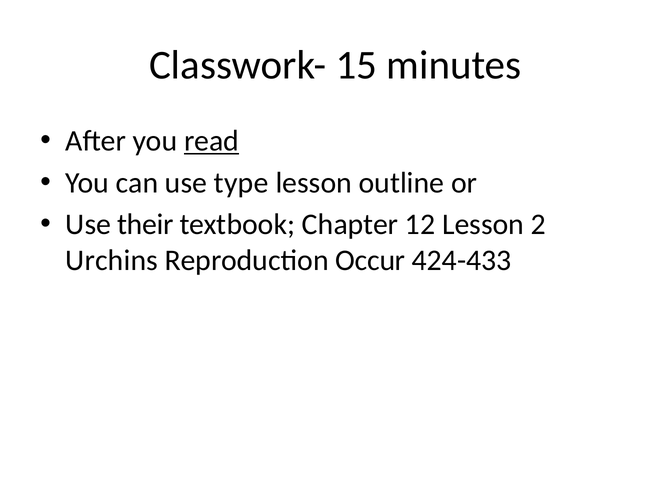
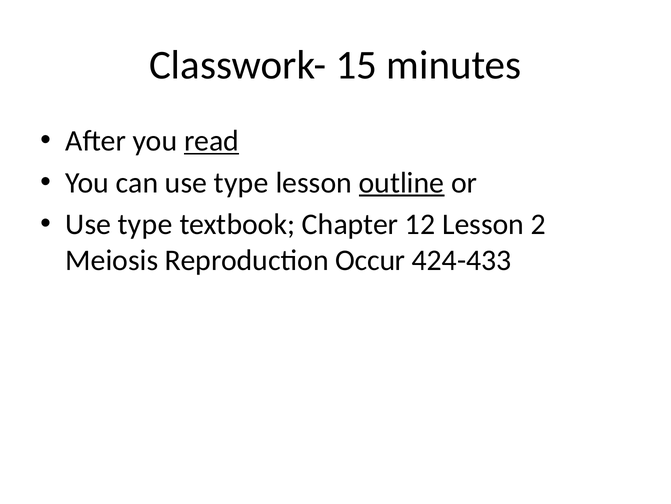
outline underline: none -> present
their at (145, 224): their -> type
Urchins: Urchins -> Meiosis
